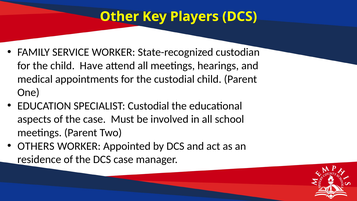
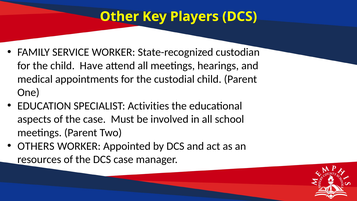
SPECIALIST Custodial: Custodial -> Activities
residence: residence -> resources
